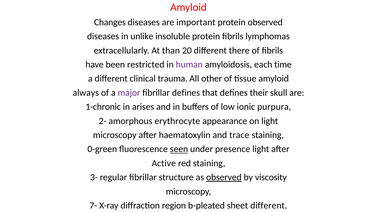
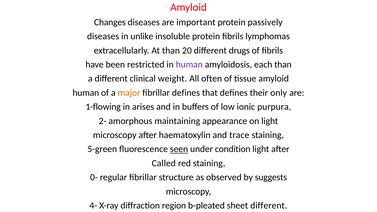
protein observed: observed -> passively
there: there -> drugs
each time: time -> than
trauma: trauma -> weight
other: other -> often
always at (86, 93): always -> human
major colour: purple -> orange
skull: skull -> only
1-chronic: 1-chronic -> 1-flowing
erythrocyte: erythrocyte -> maintaining
0-green: 0-green -> 5-green
presence: presence -> condition
Active: Active -> Called
3-: 3- -> 0-
observed at (224, 177) underline: present -> none
viscosity: viscosity -> suggests
7-: 7- -> 4-
